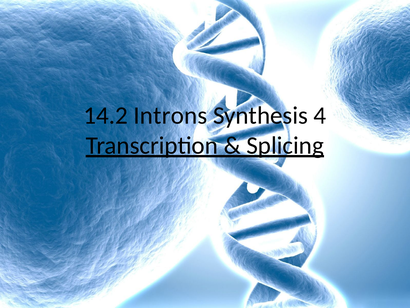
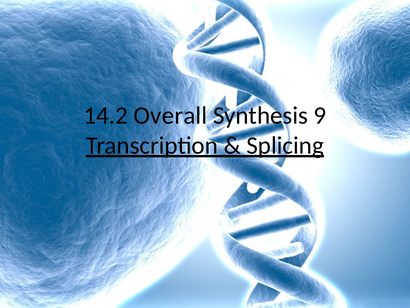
Introns: Introns -> Overall
4: 4 -> 9
